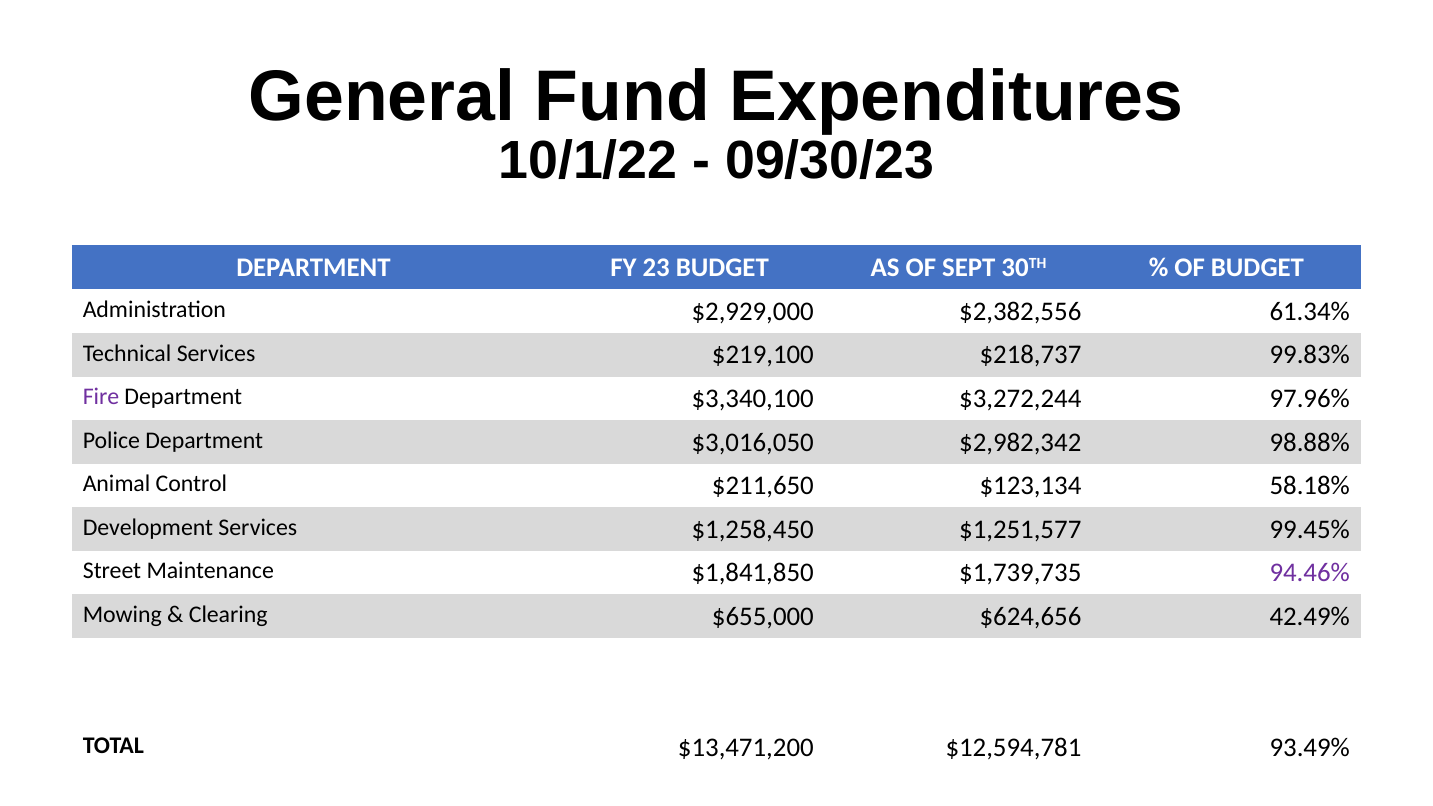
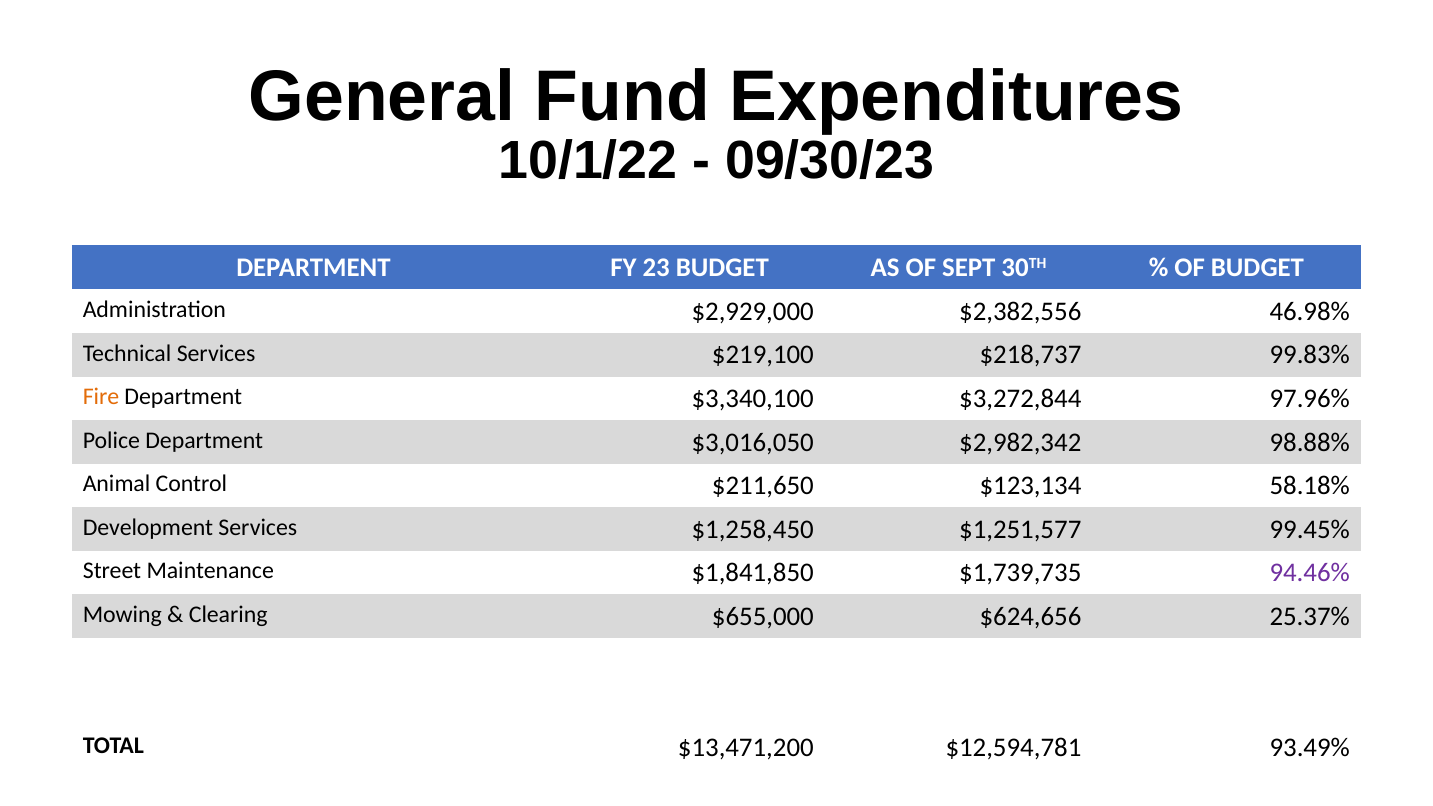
61.34%: 61.34% -> 46.98%
Fire colour: purple -> orange
$3,272,244: $3,272,244 -> $3,272,844
42.49%: 42.49% -> 25.37%
